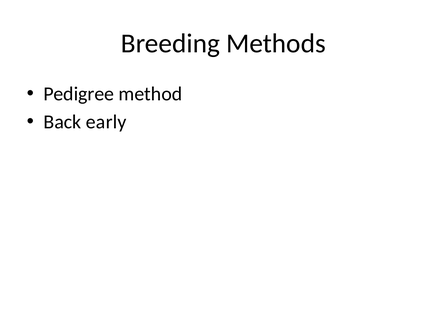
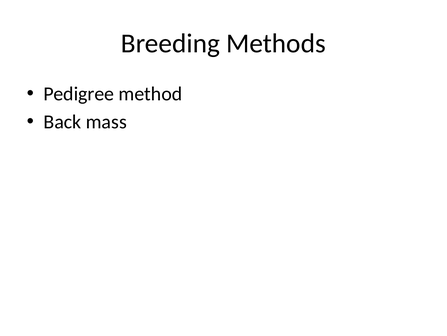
early: early -> mass
